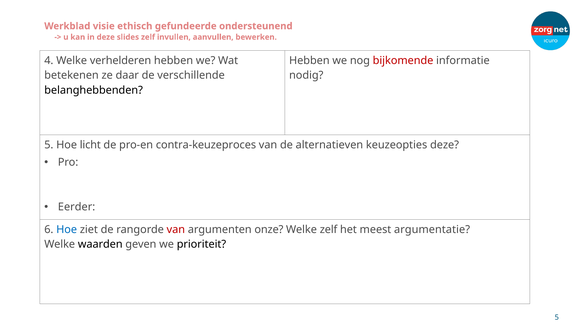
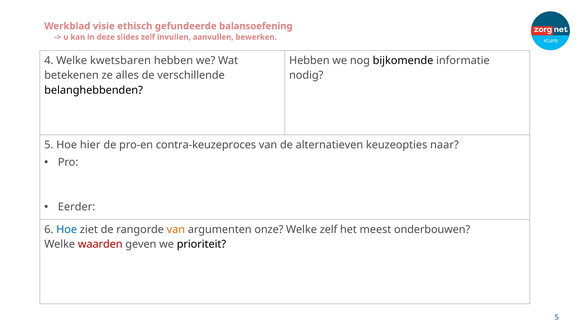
ondersteunend: ondersteunend -> balansoefening
verhelderen: verhelderen -> kwetsbaren
bijkomende colour: red -> black
daar: daar -> alles
licht: licht -> hier
keuzeopties deze: deze -> naar
van at (176, 229) colour: red -> orange
argumentatie: argumentatie -> onderbouwen
waarden colour: black -> red
